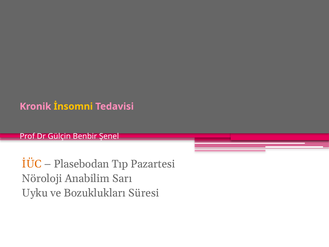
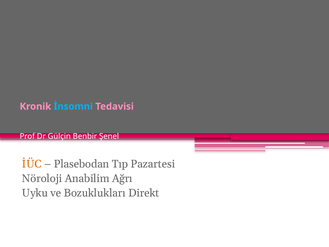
İnsomni colour: yellow -> light blue
Sarı: Sarı -> Ağrı
Süresi: Süresi -> Direkt
